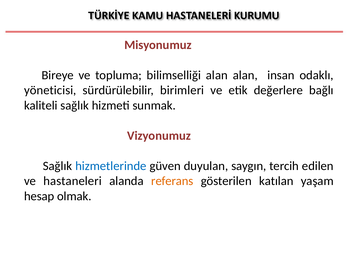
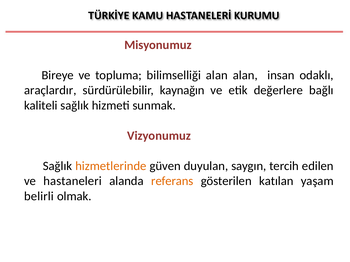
yöneticisi: yöneticisi -> araçlardır
birimleri: birimleri -> kaynağın
hizmetlerinde colour: blue -> orange
hesap: hesap -> belirli
